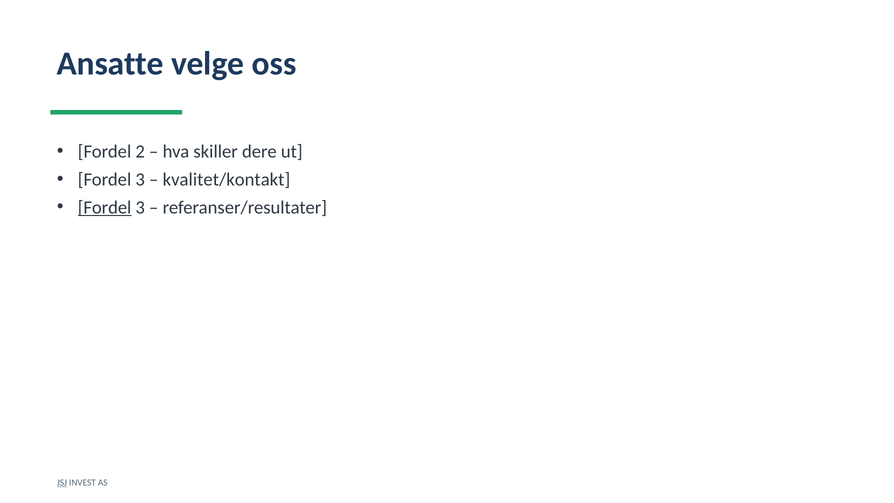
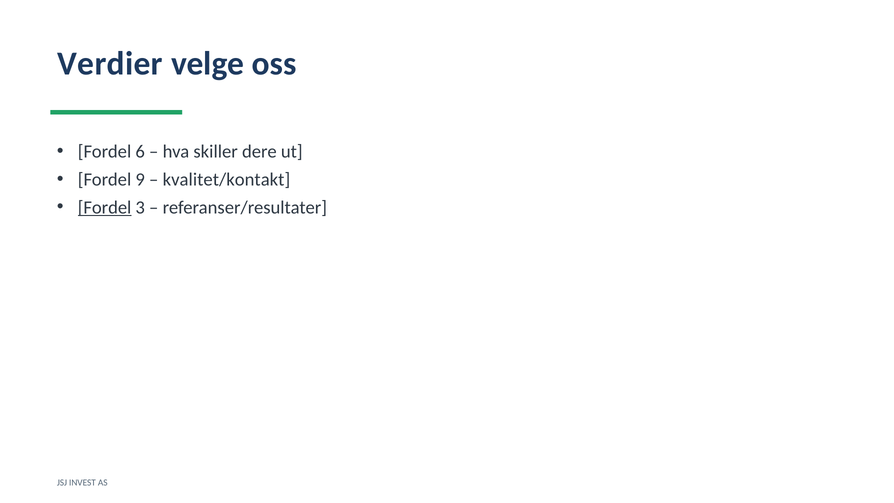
Ansatte: Ansatte -> Verdier
2: 2 -> 6
3 at (140, 179): 3 -> 9
JSJ underline: present -> none
